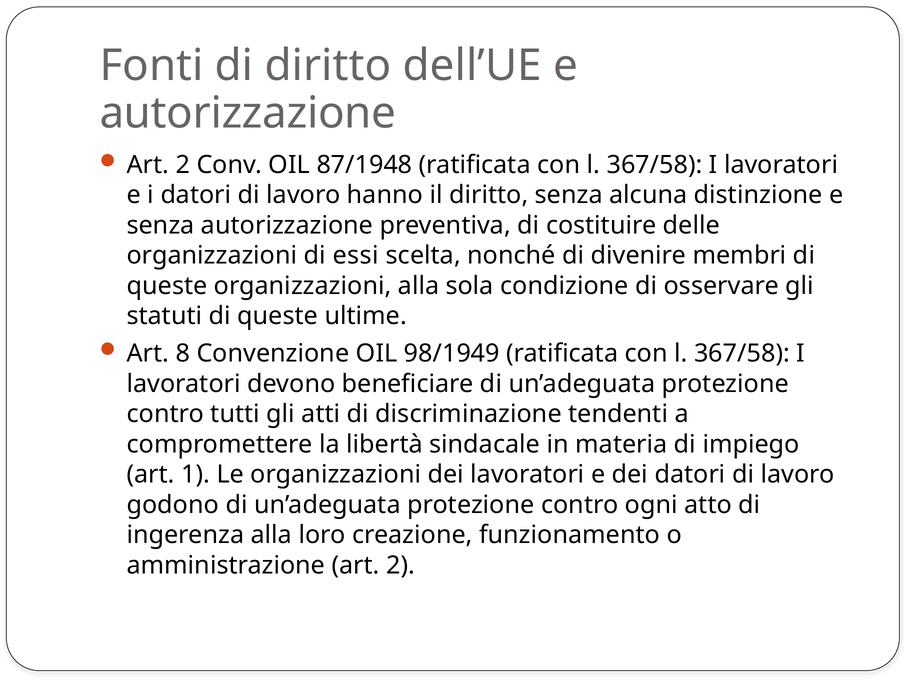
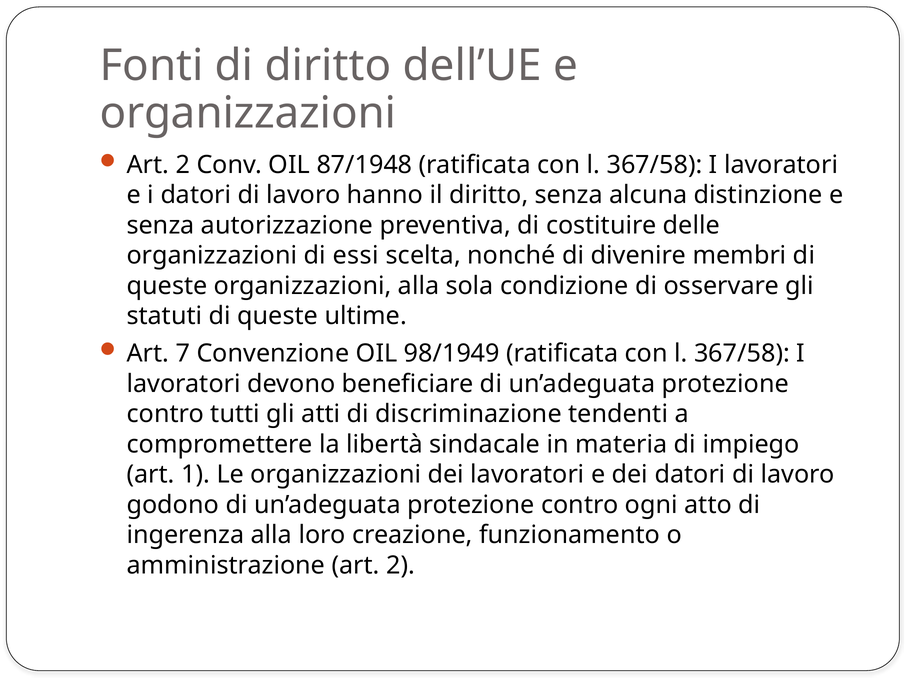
autorizzazione at (248, 113): autorizzazione -> organizzazioni
8: 8 -> 7
